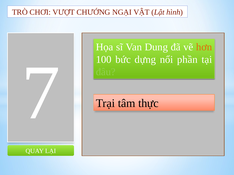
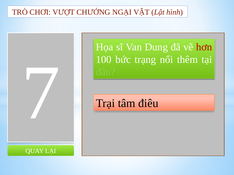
hơn colour: orange -> red
dựng: dựng -> trạng
phần: phần -> thêm
thực: thực -> điêu
